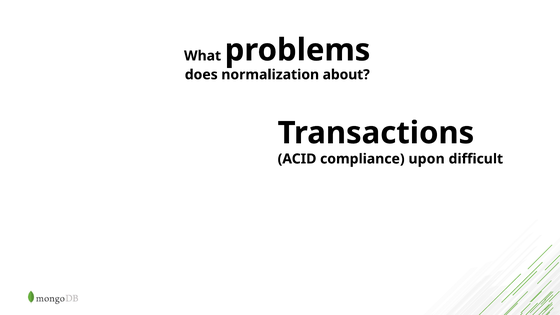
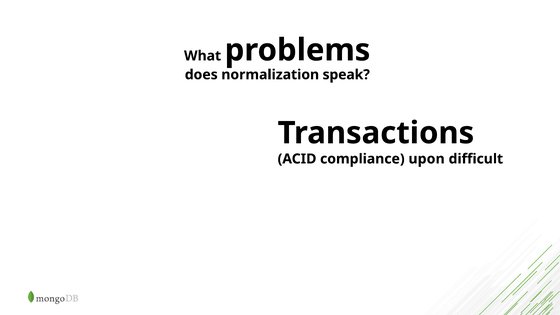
about: about -> speak
